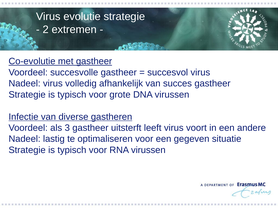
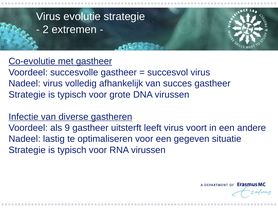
3: 3 -> 9
